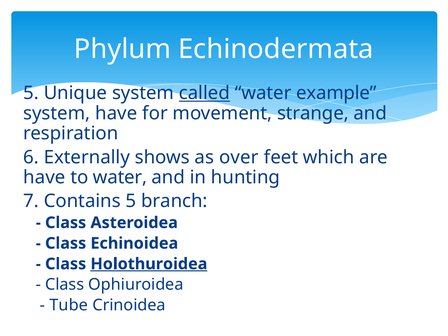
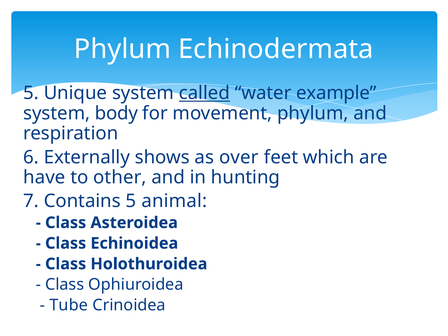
system have: have -> body
movement strange: strange -> phylum
to water: water -> other
branch: branch -> animal
Holothuroidea underline: present -> none
